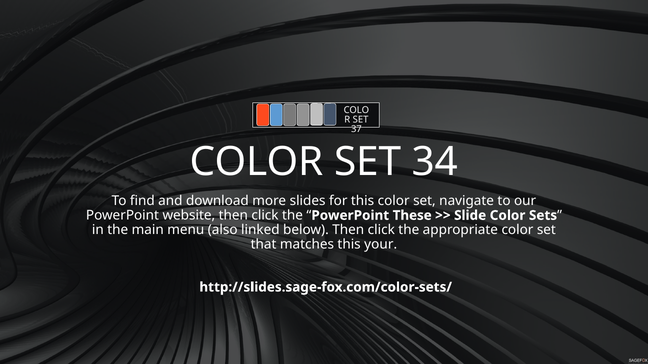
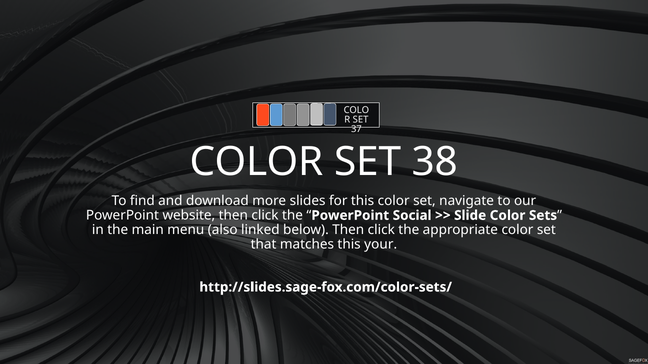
34: 34 -> 38
These: These -> Social
